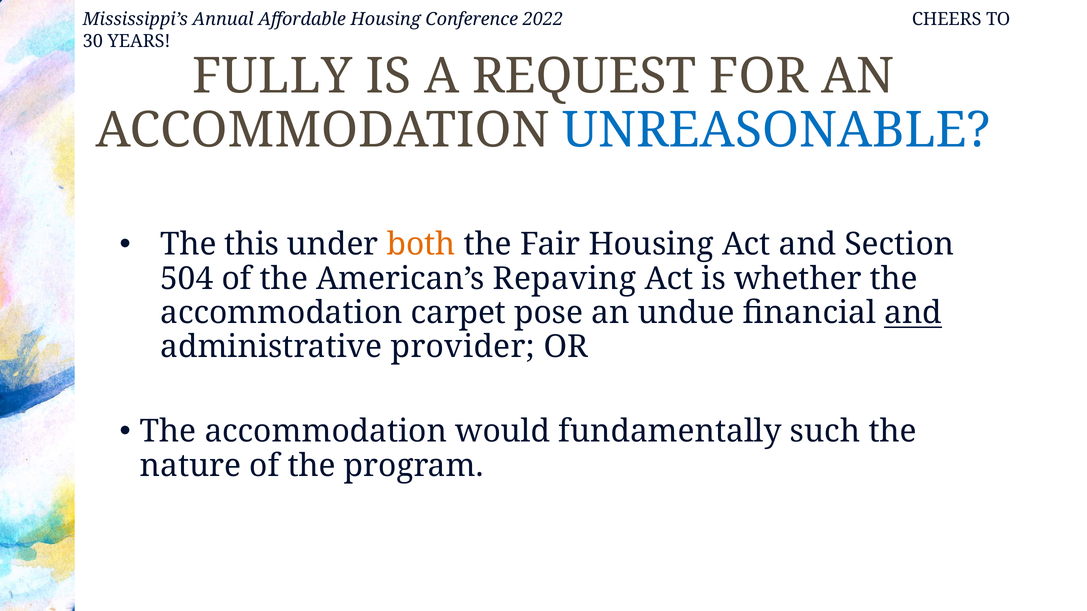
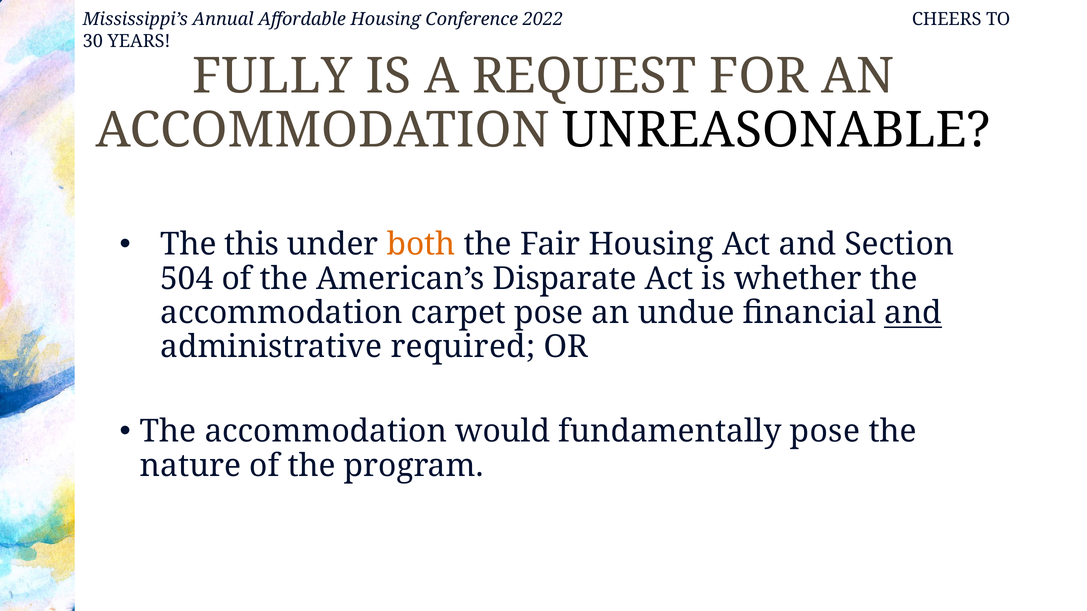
UNREASONABLE colour: blue -> black
Repaving: Repaving -> Disparate
provider: provider -> required
fundamentally such: such -> pose
